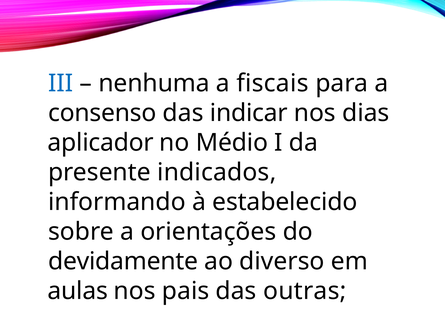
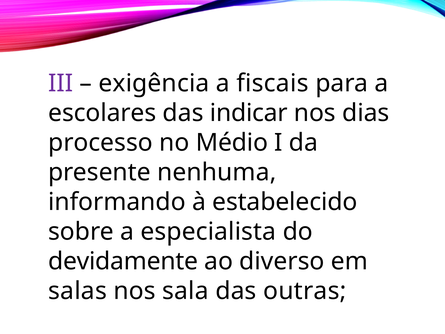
III colour: blue -> purple
nenhuma: nenhuma -> exigência
consenso: consenso -> escolares
aplicador: aplicador -> processo
indicados: indicados -> nenhuma
orientações: orientações -> especialista
aulas: aulas -> salas
pais: pais -> sala
